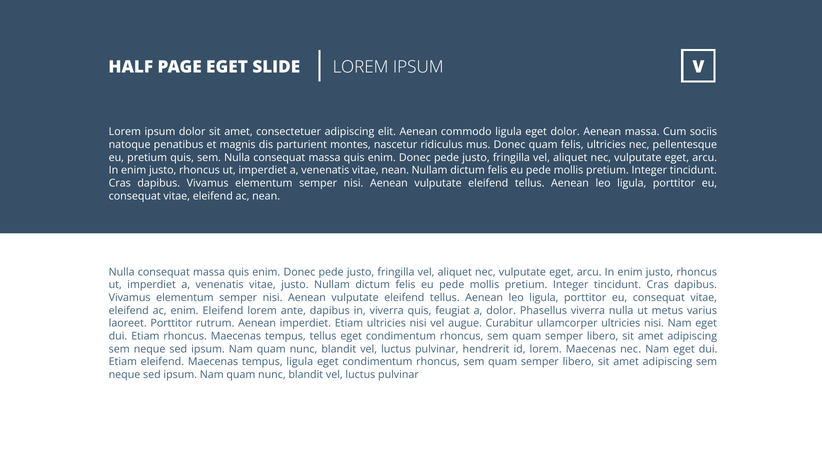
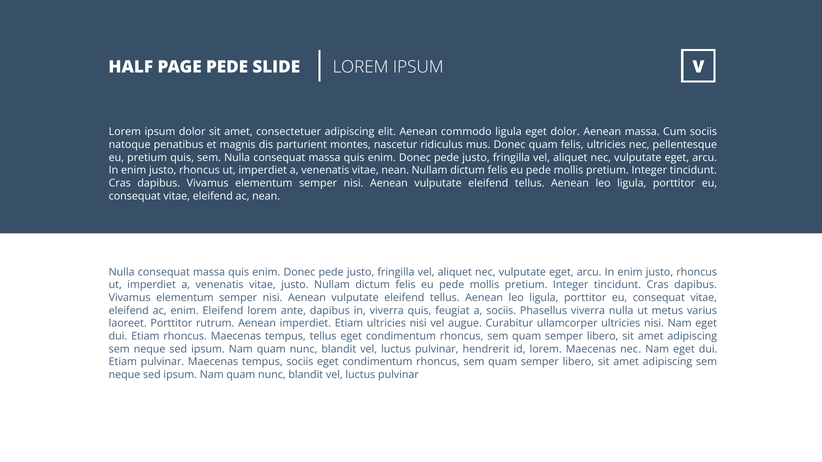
PAGE EGET: EGET -> PEDE
a dolor: dolor -> sociis
Etiam eleifend: eleifend -> pulvinar
tempus ligula: ligula -> sociis
